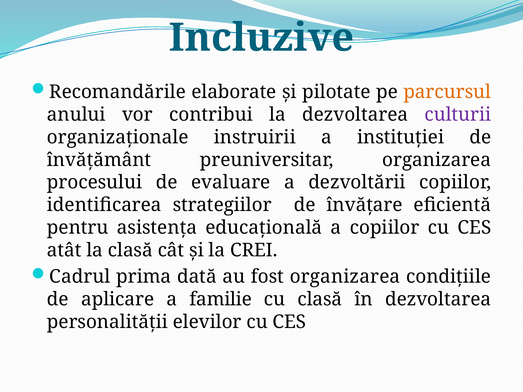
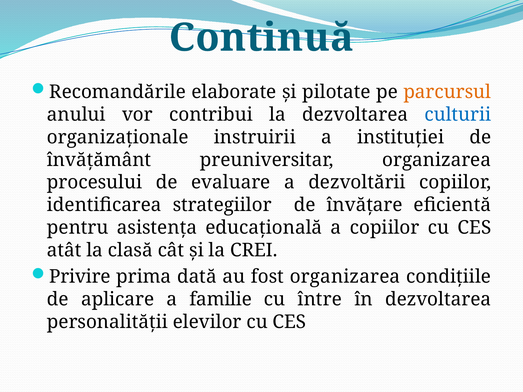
Incluzive: Incluzive -> Continuă
culturii colour: purple -> blue
Cadrul: Cadrul -> Privire
cu clasă: clasă -> între
